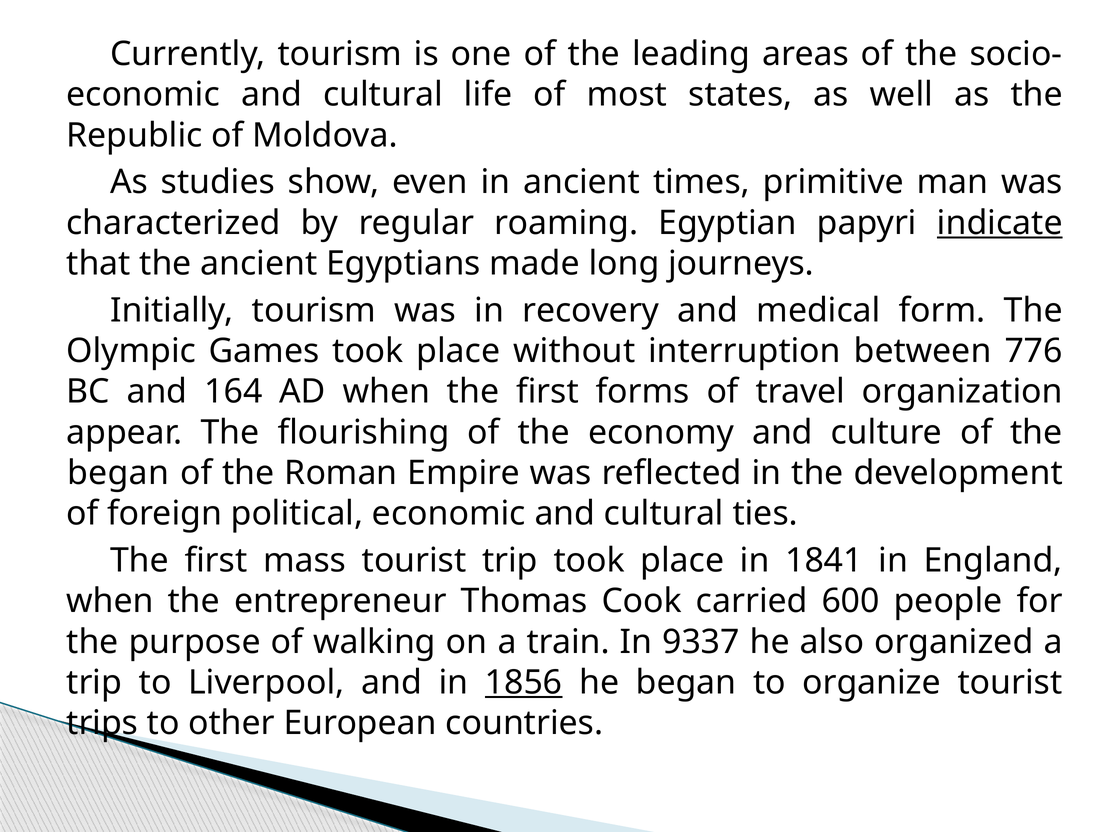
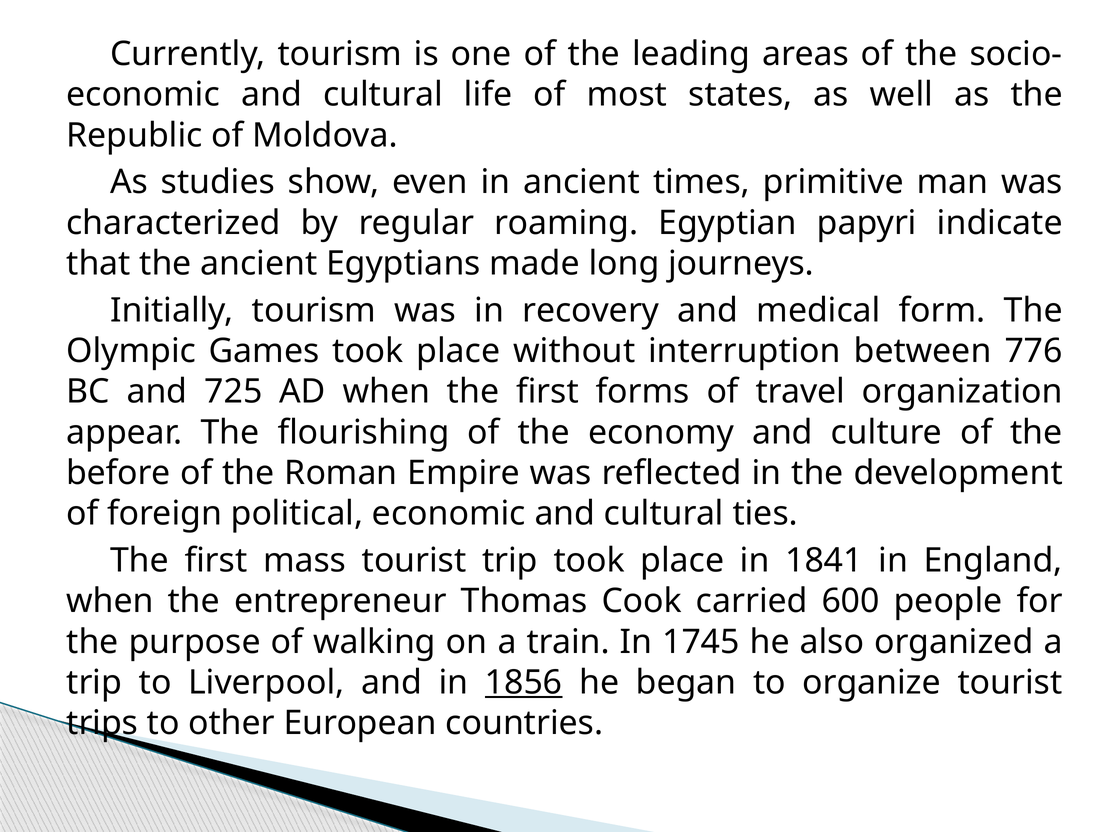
indicate underline: present -> none
164: 164 -> 725
began at (118, 473): began -> before
9337: 9337 -> 1745
